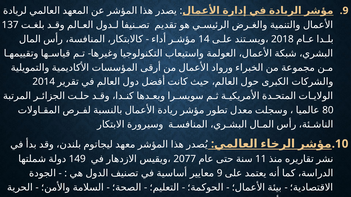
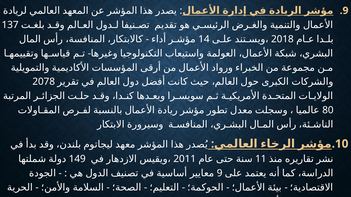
2014: 2014 -> 2078
2077: 2077 -> 2011
